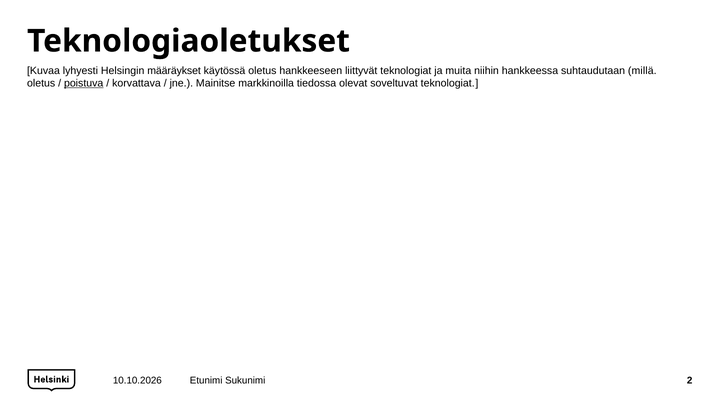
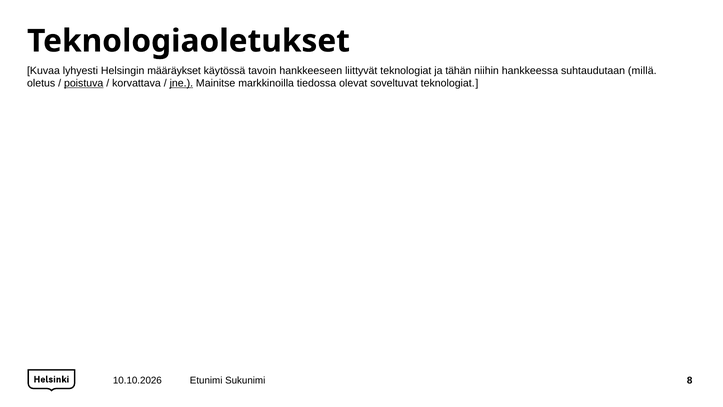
käytössä oletus: oletus -> tavoin
muita: muita -> tähän
jne underline: none -> present
2: 2 -> 8
